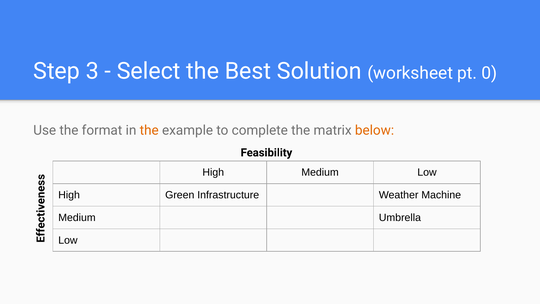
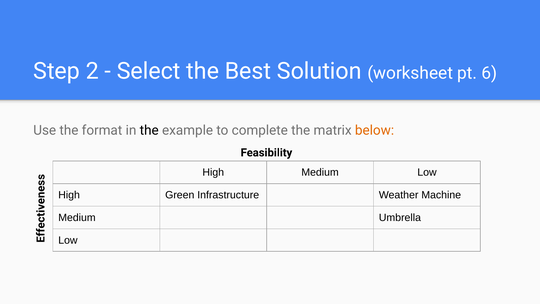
3: 3 -> 2
0: 0 -> 6
the at (149, 130) colour: orange -> black
